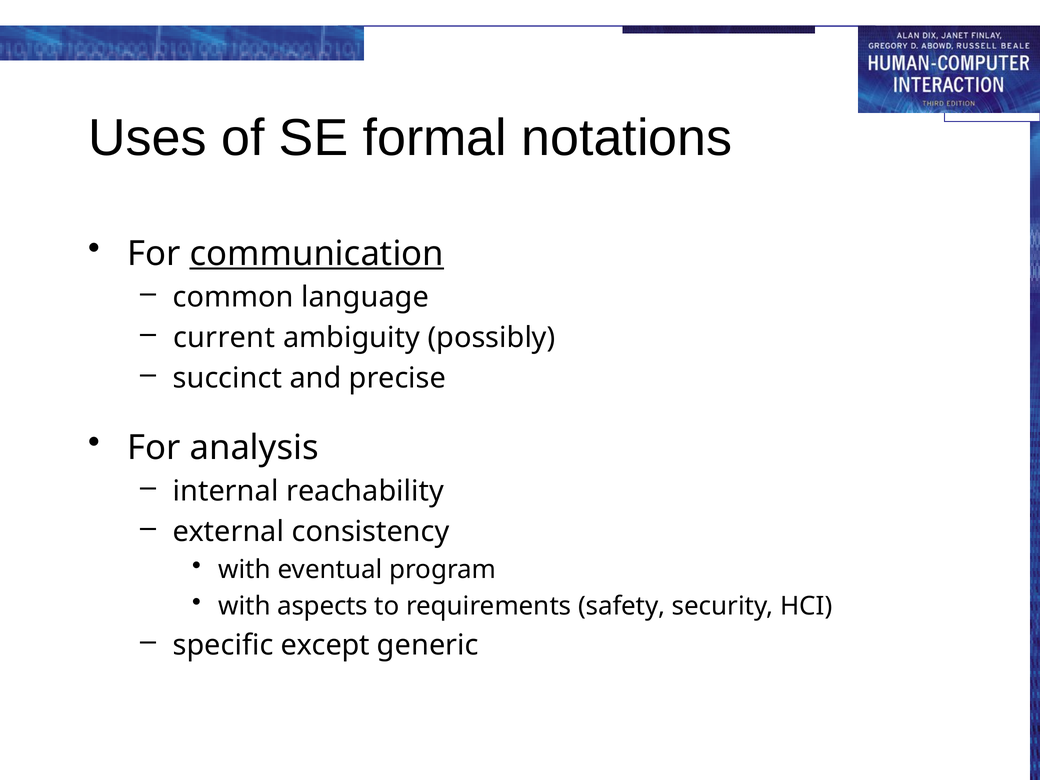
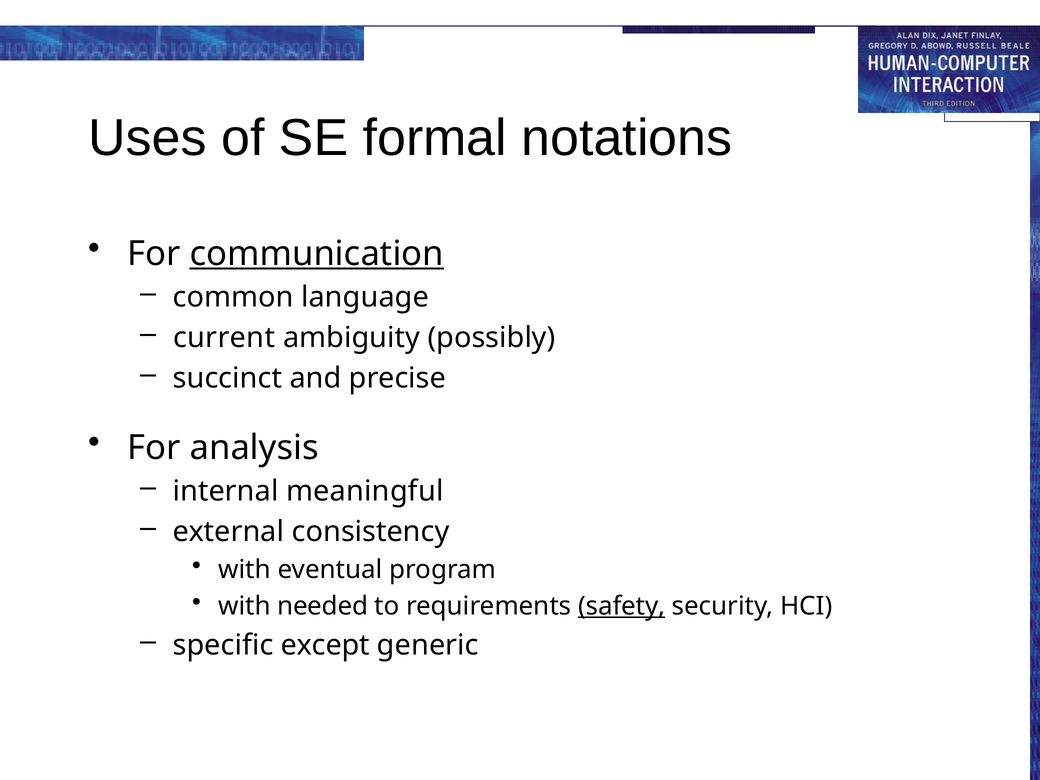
reachability: reachability -> meaningful
aspects: aspects -> needed
safety underline: none -> present
